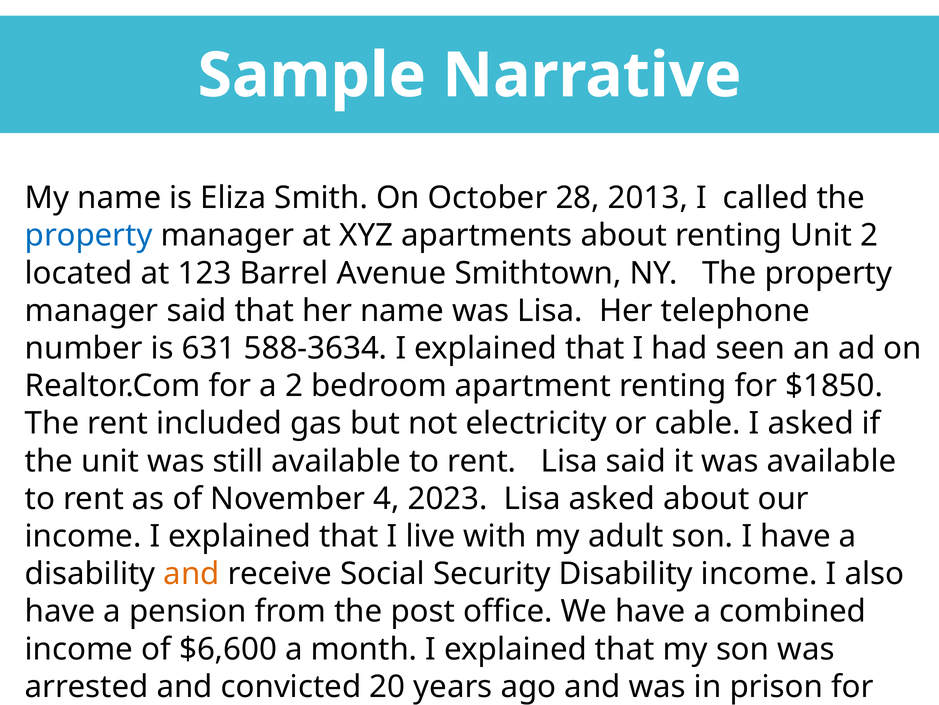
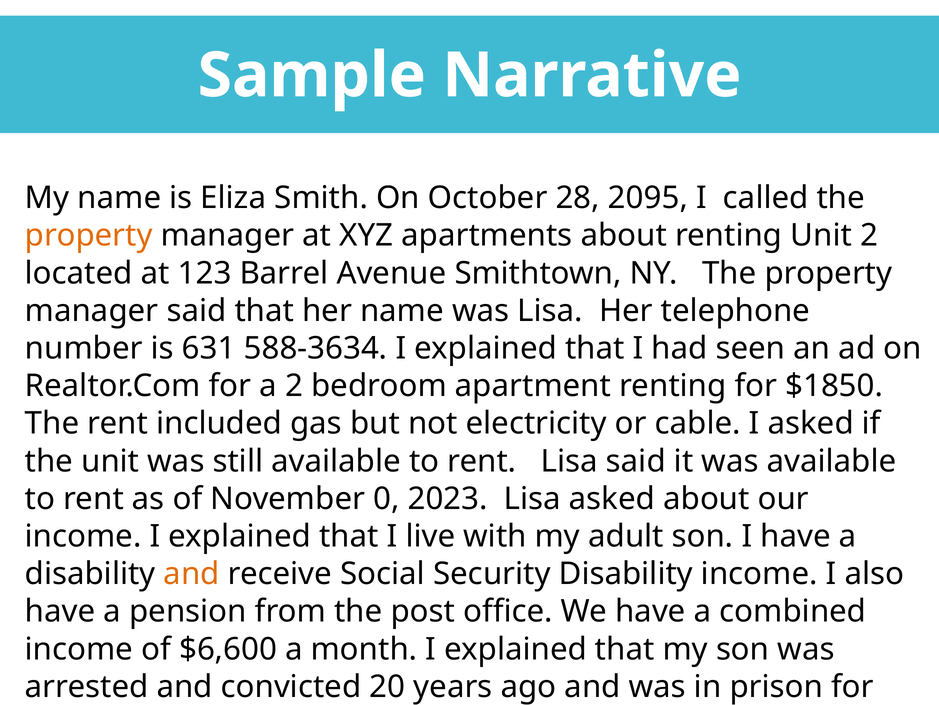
2013: 2013 -> 2095
property at (89, 235) colour: blue -> orange
4: 4 -> 0
